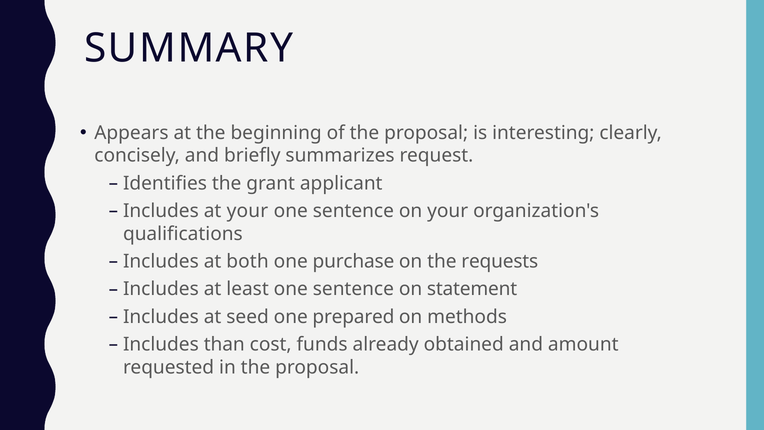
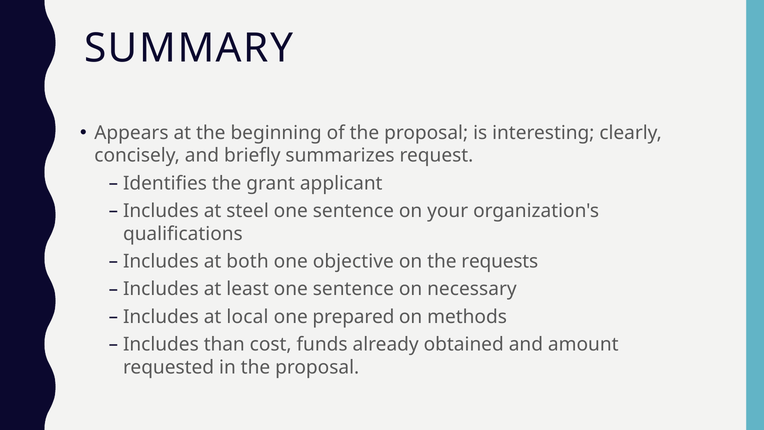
at your: your -> steel
purchase: purchase -> objective
statement: statement -> necessary
seed: seed -> local
